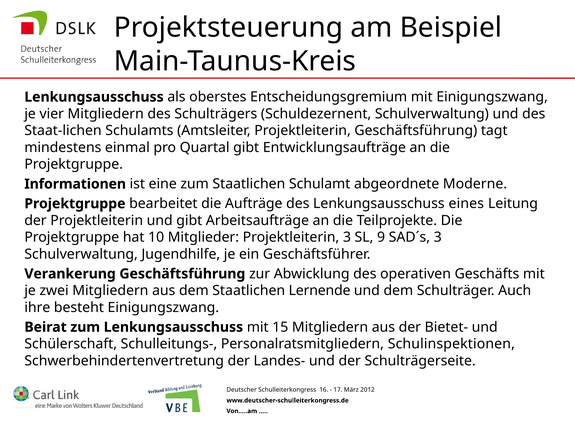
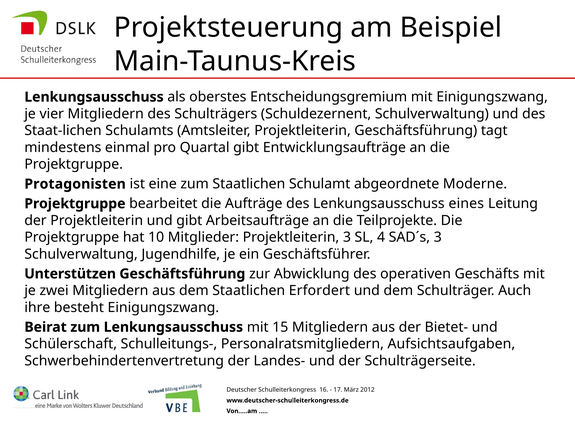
Informationen: Informationen -> Protagonisten
9: 9 -> 4
Verankerung: Verankerung -> Unterstützen
Lernende: Lernende -> Erfordert
Schulinspektionen: Schulinspektionen -> Aufsichtsaufgaben
